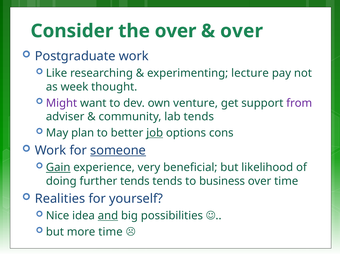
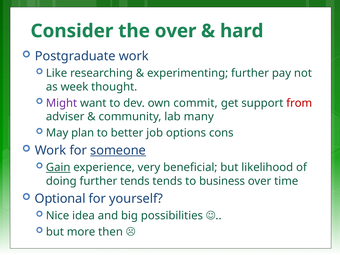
over at (242, 31): over -> hard
experimenting lecture: lecture -> further
venture: venture -> commit
from colour: purple -> red
lab tends: tends -> many
job underline: present -> none
Realities: Realities -> Optional
and underline: present -> none
more time: time -> then
